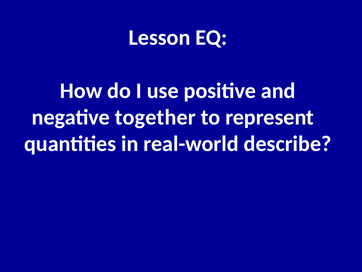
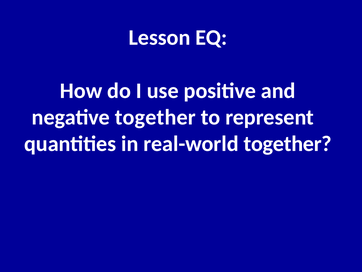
real-world describe: describe -> together
